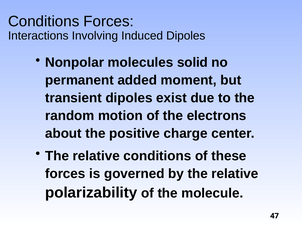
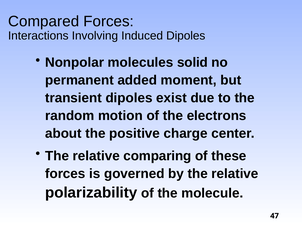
Conditions at (44, 21): Conditions -> Compared
relative conditions: conditions -> comparing
